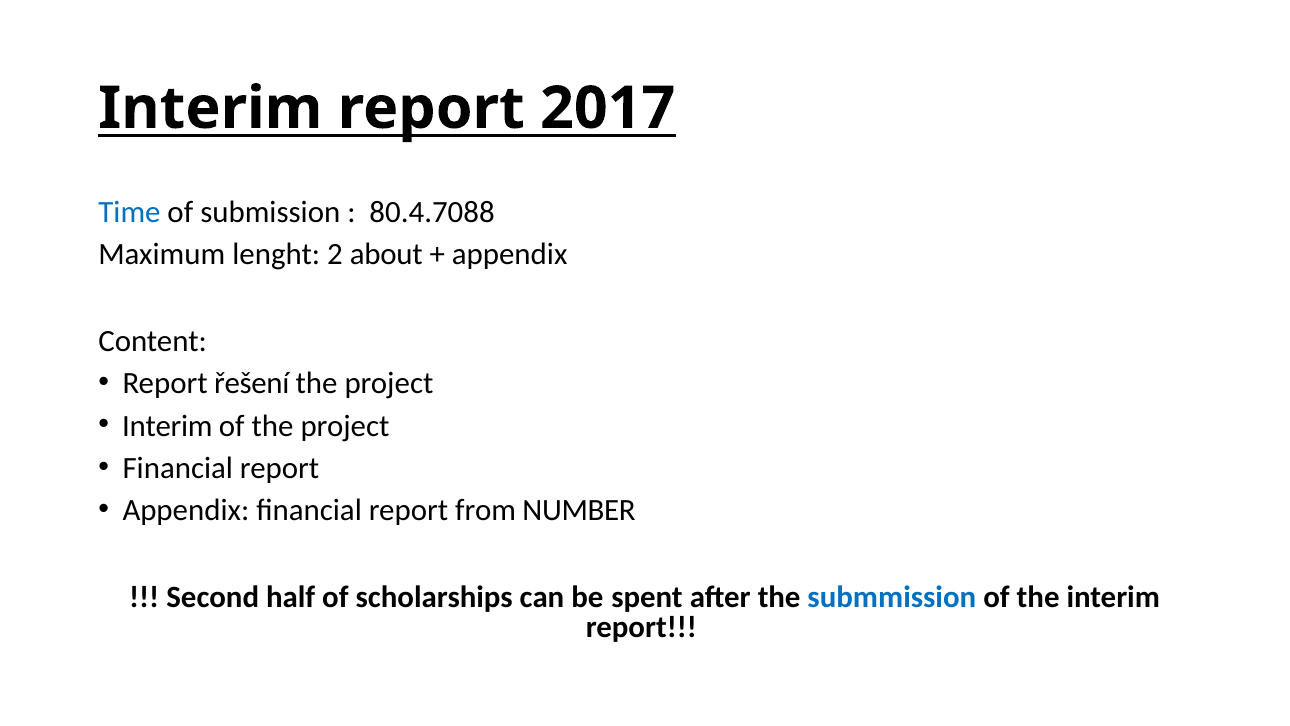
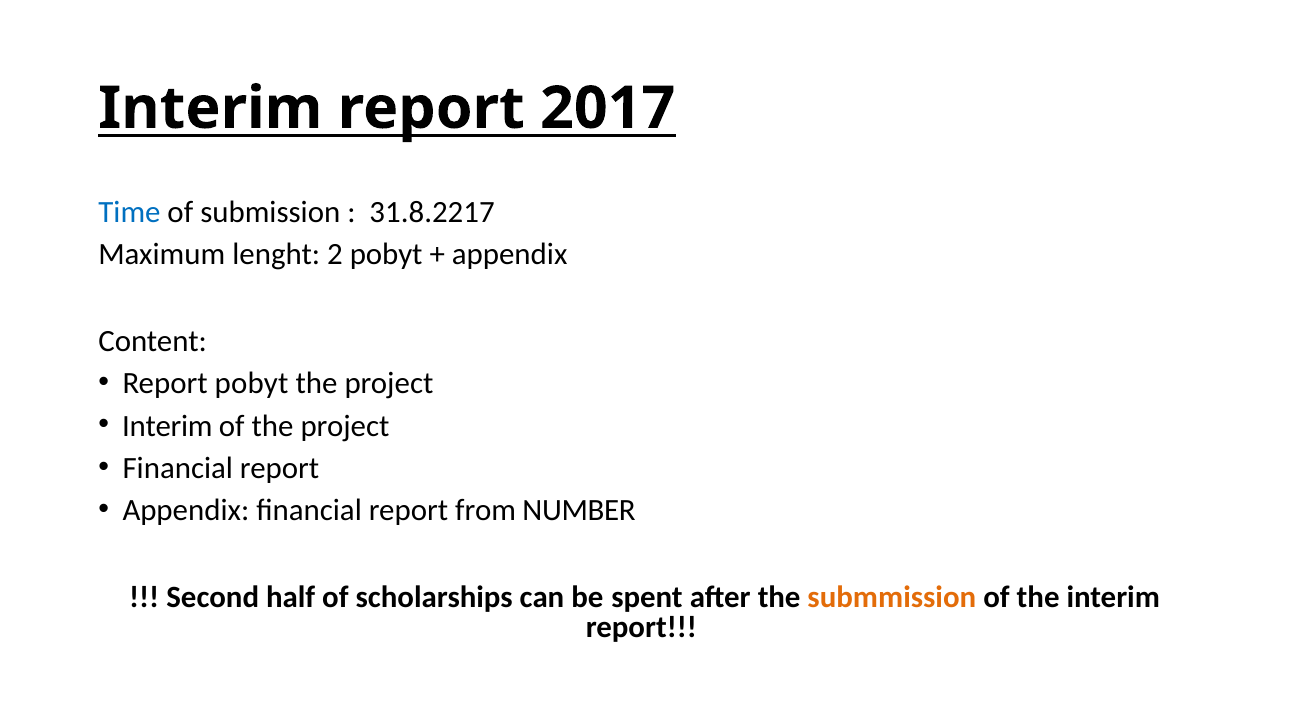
80.4.7088: 80.4.7088 -> 31.8.2217
2 about: about -> pobyt
Report řešení: řešení -> pobyt
submmission colour: blue -> orange
